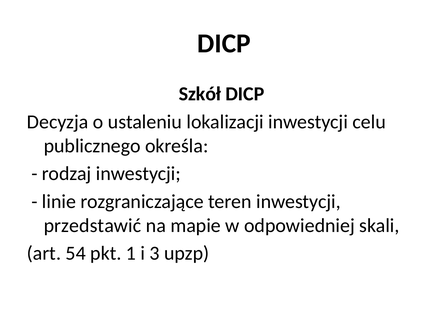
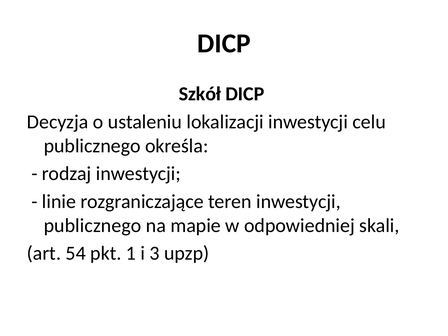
przedstawić at (93, 225): przedstawić -> publicznego
